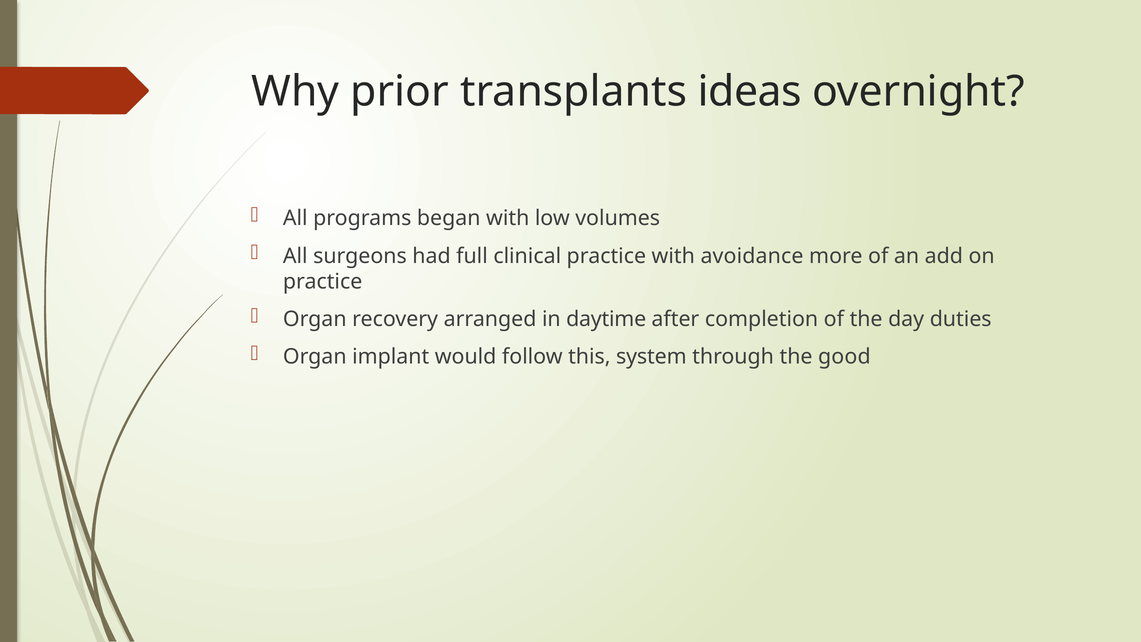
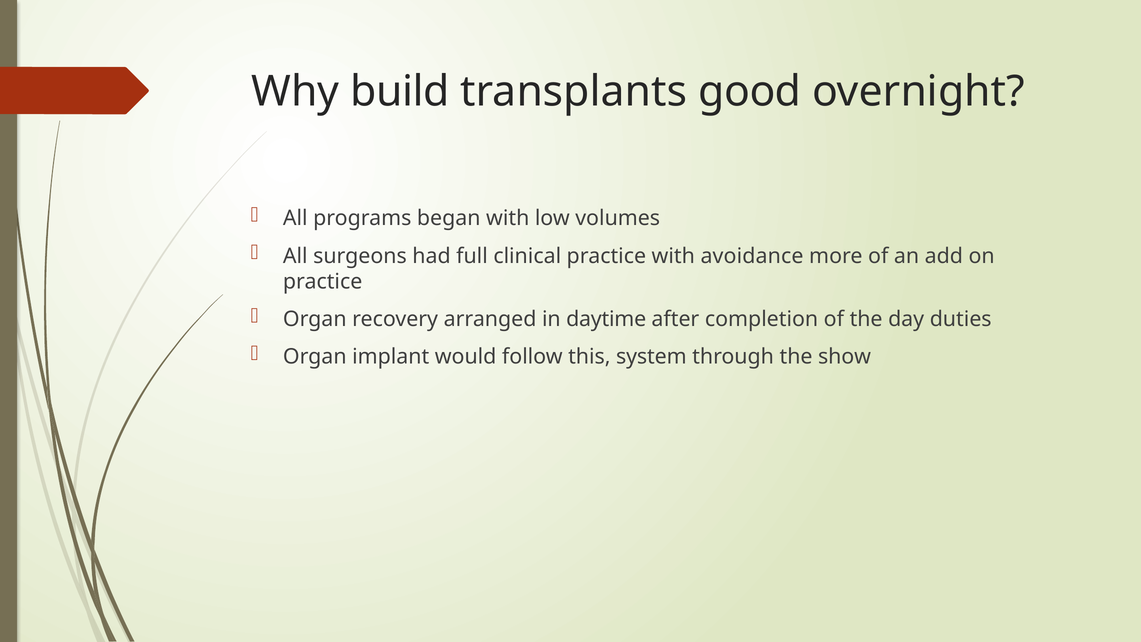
prior: prior -> build
ideas: ideas -> good
good: good -> show
